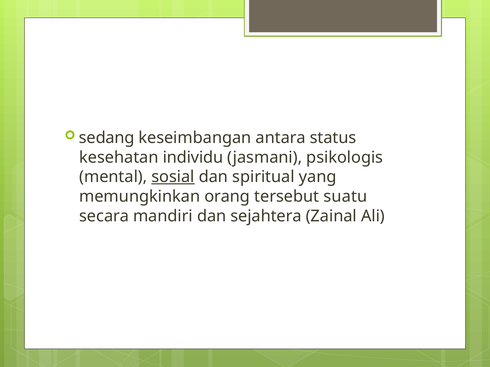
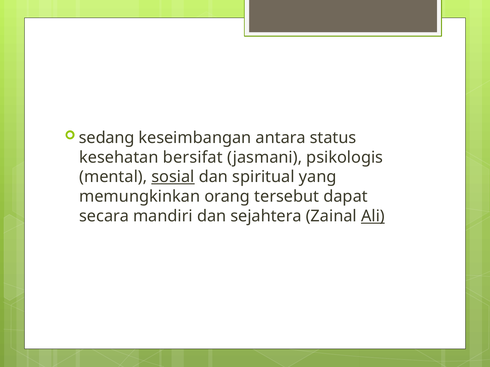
individu: individu -> bersifat
suatu: suatu -> dapat
Ali underline: none -> present
